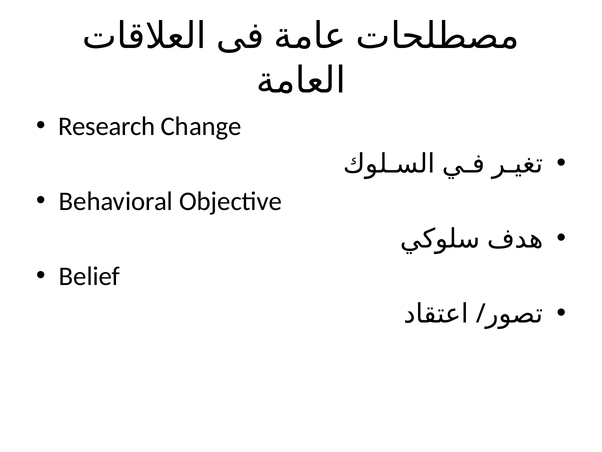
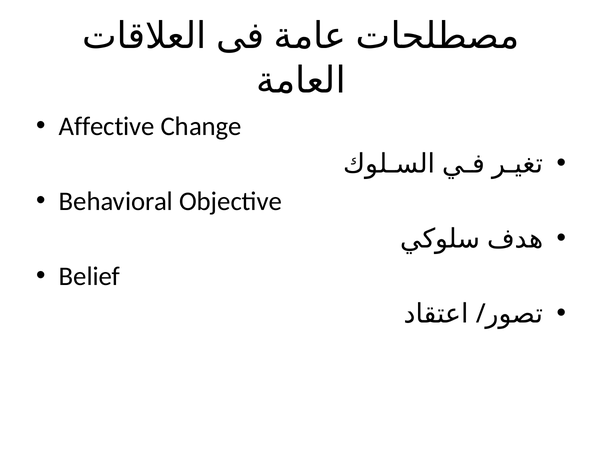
Research: Research -> Affective
